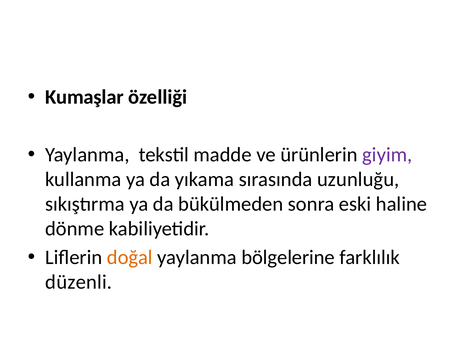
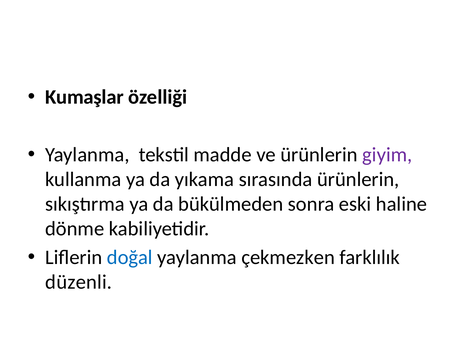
sırasında uzunluğu: uzunluğu -> ürünlerin
doğal colour: orange -> blue
bölgelerine: bölgelerine -> çekmezken
